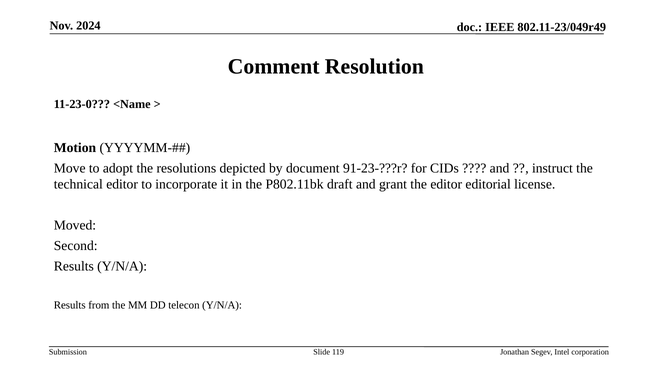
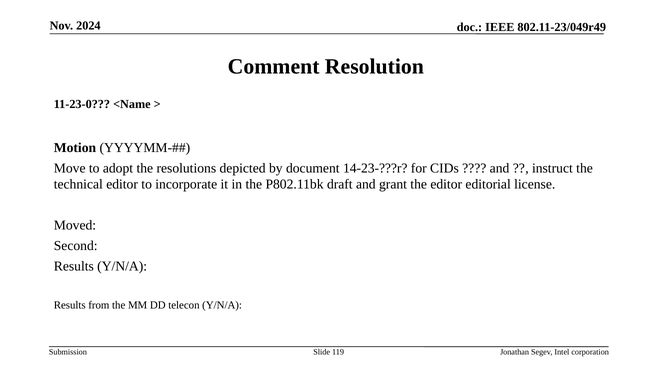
91-23-???r: 91-23-???r -> 14-23-???r
